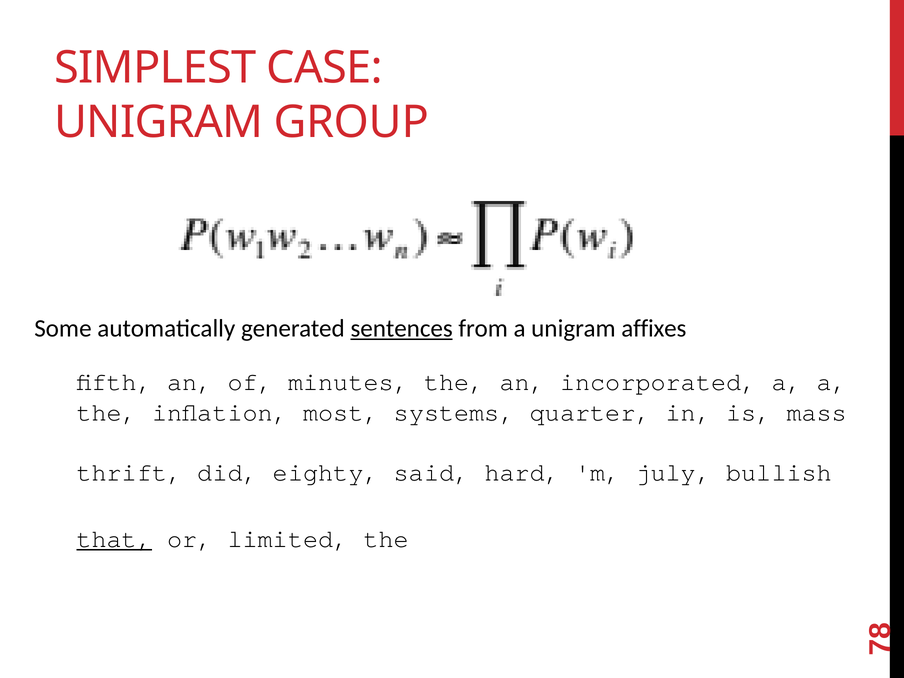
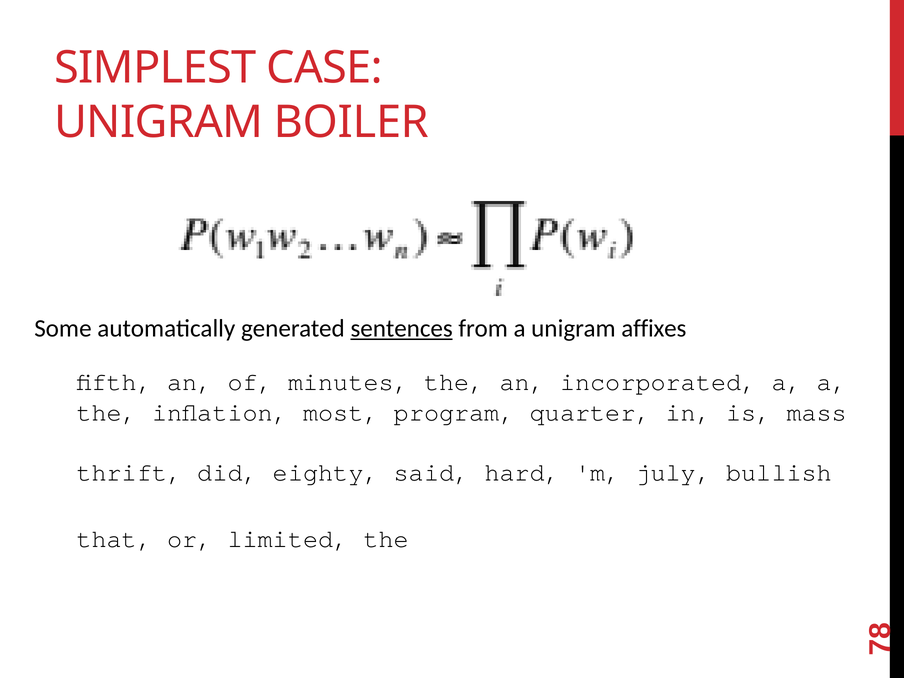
GROUP: GROUP -> BOILER
systems: systems -> program
that underline: present -> none
